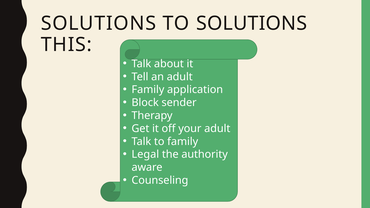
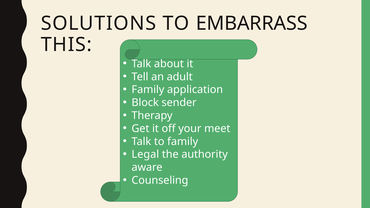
TO SOLUTIONS: SOLUTIONS -> EMBARRASS
your adult: adult -> meet
